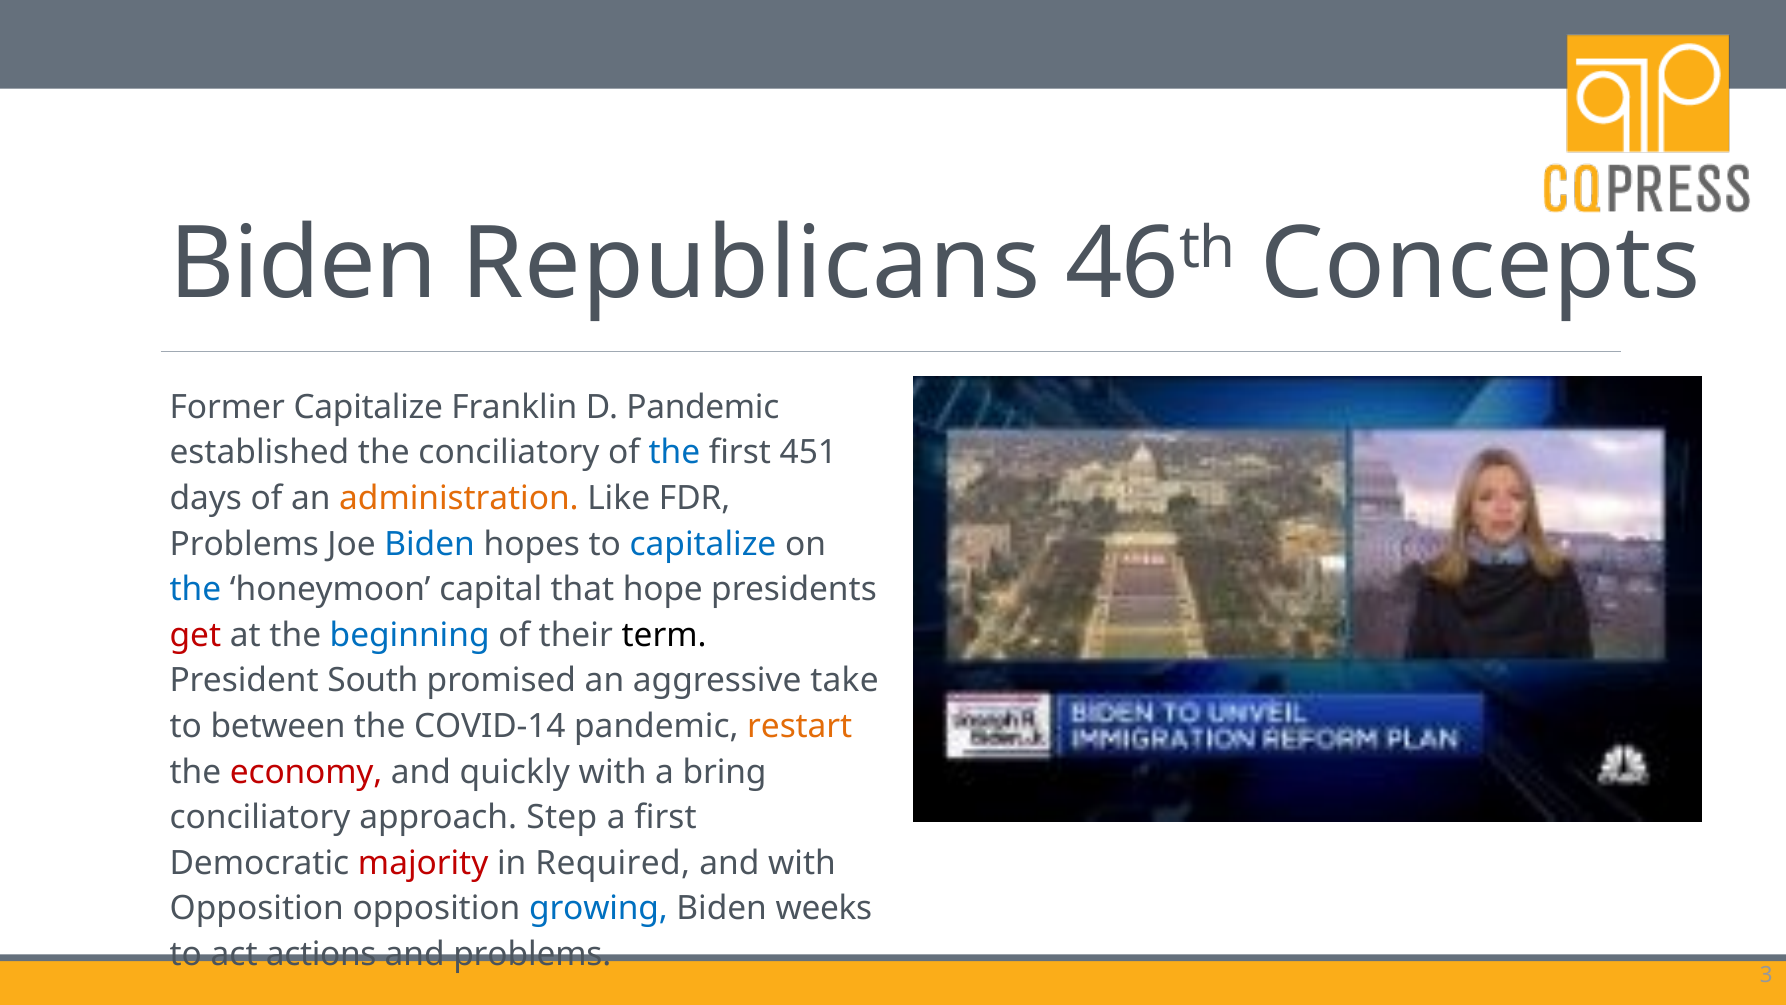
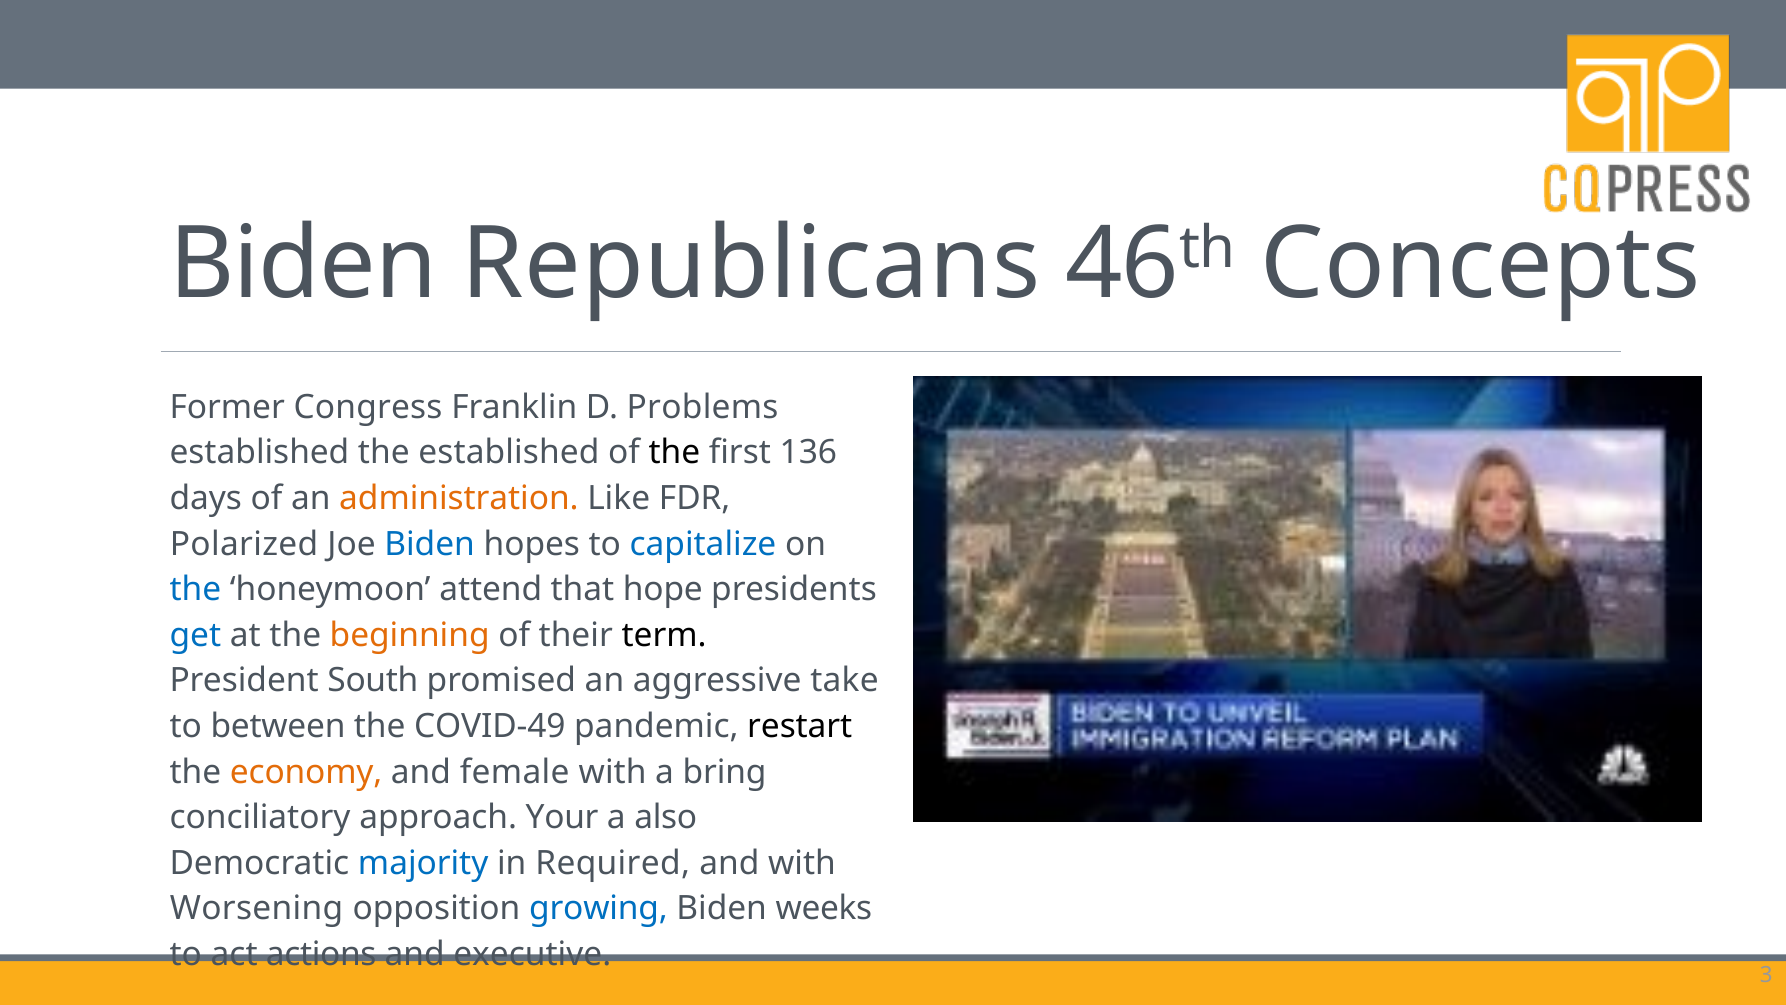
Former Capitalize: Capitalize -> Congress
D Pandemic: Pandemic -> Problems
the conciliatory: conciliatory -> established
the at (674, 453) colour: blue -> black
451: 451 -> 136
Problems at (244, 544): Problems -> Polarized
capital: capital -> attend
get colour: red -> blue
beginning colour: blue -> orange
COVID-14: COVID-14 -> COVID-49
restart colour: orange -> black
economy colour: red -> orange
quickly: quickly -> female
Step: Step -> Your
a first: first -> also
majority colour: red -> blue
Opposition at (257, 908): Opposition -> Worsening
and problems: problems -> executive
